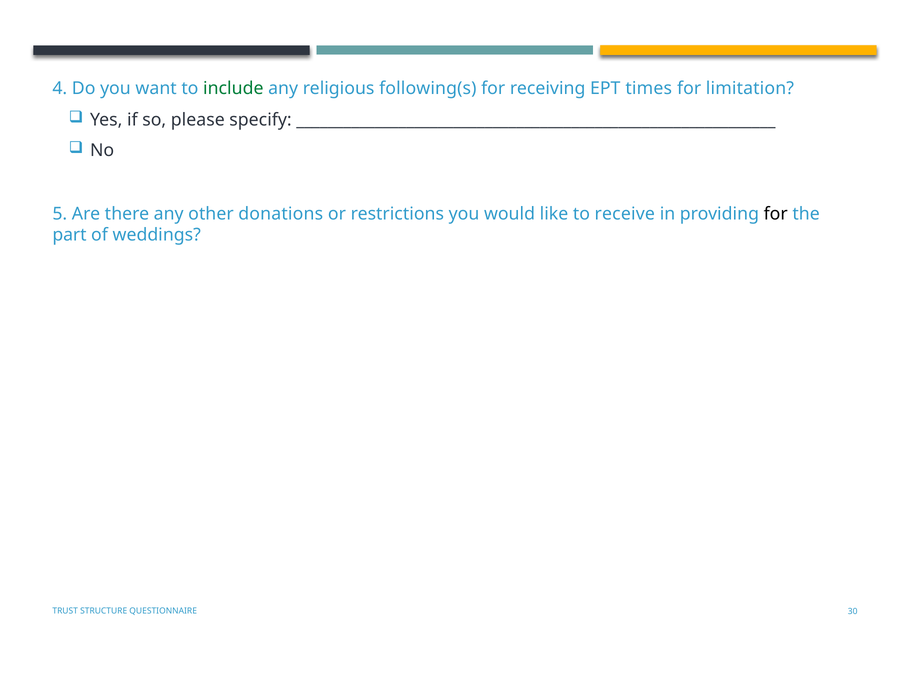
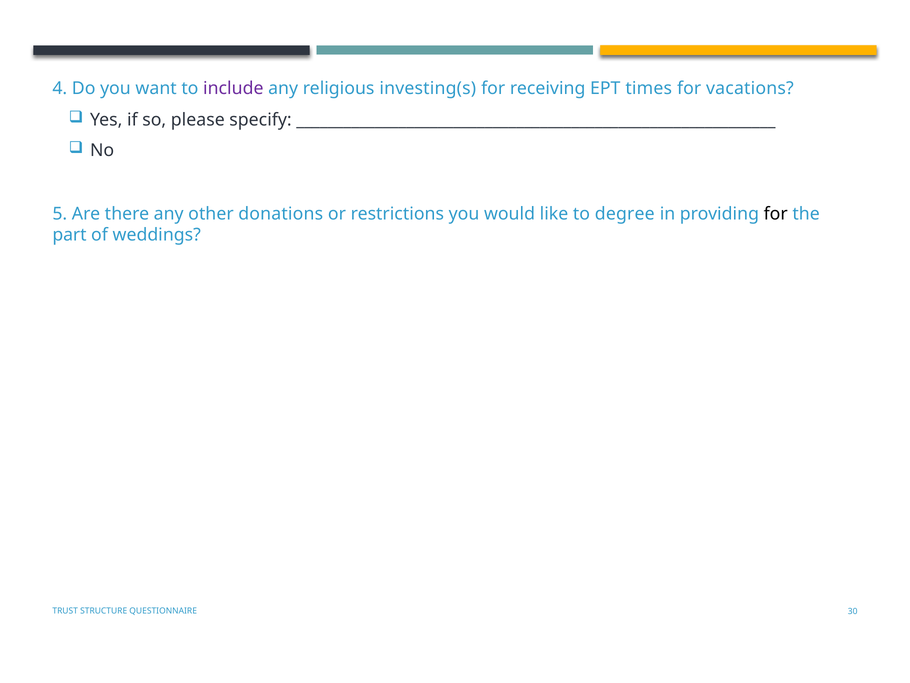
include colour: green -> purple
following(s: following(s -> investing(s
limitation: limitation -> vacations
receive: receive -> degree
